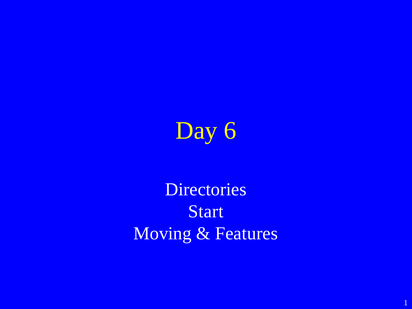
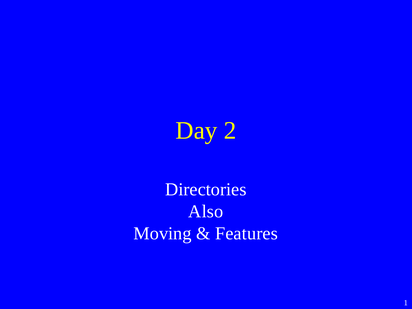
6: 6 -> 2
Start: Start -> Also
